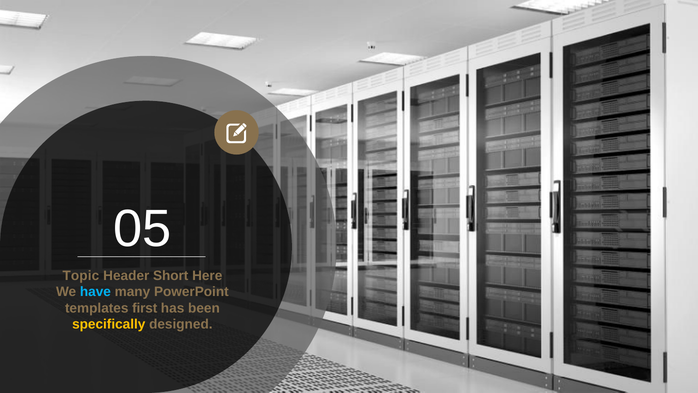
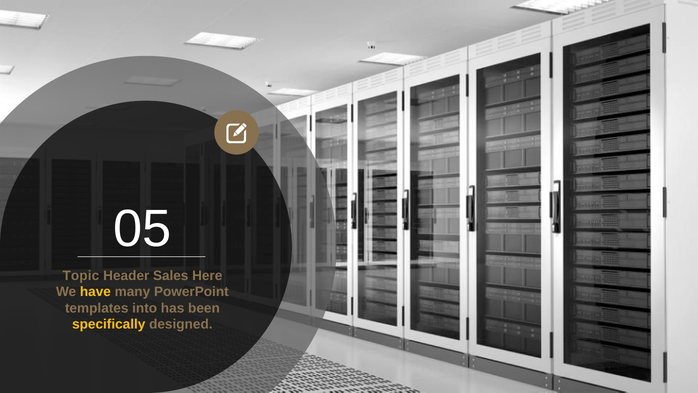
Short: Short -> Sales
have colour: light blue -> yellow
first: first -> into
